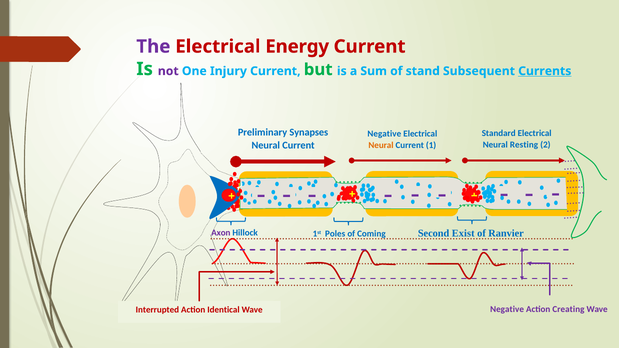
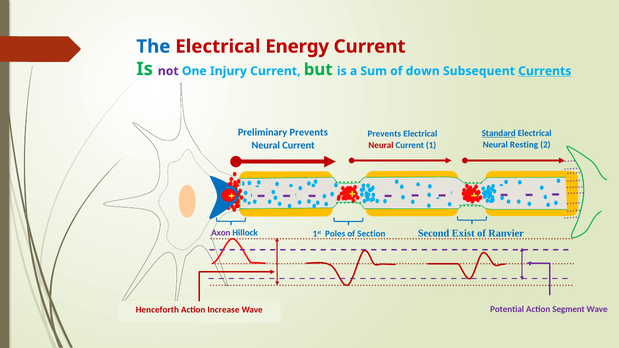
The colour: purple -> blue
stand: stand -> down
Preliminary Synapses: Synapses -> Prevents
Standard underline: none -> present
Negative at (384, 134): Negative -> Prevents
Neural at (381, 145) colour: orange -> red
Coming: Coming -> Section
Negative at (507, 309): Negative -> Potential
Creating: Creating -> Segment
Interrupted: Interrupted -> Henceforth
Identical: Identical -> Increase
